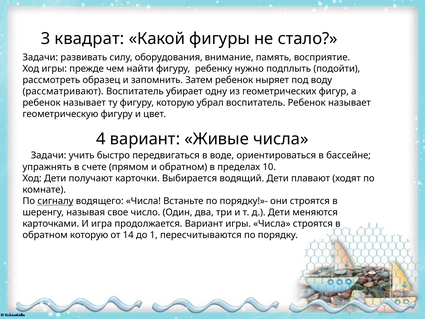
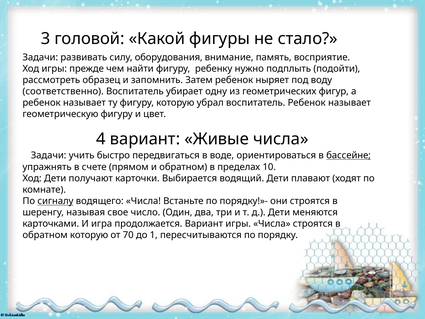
квадрат: квадрат -> головой
рассматривают: рассматривают -> соответственно
бассейне underline: none -> present
14: 14 -> 70
